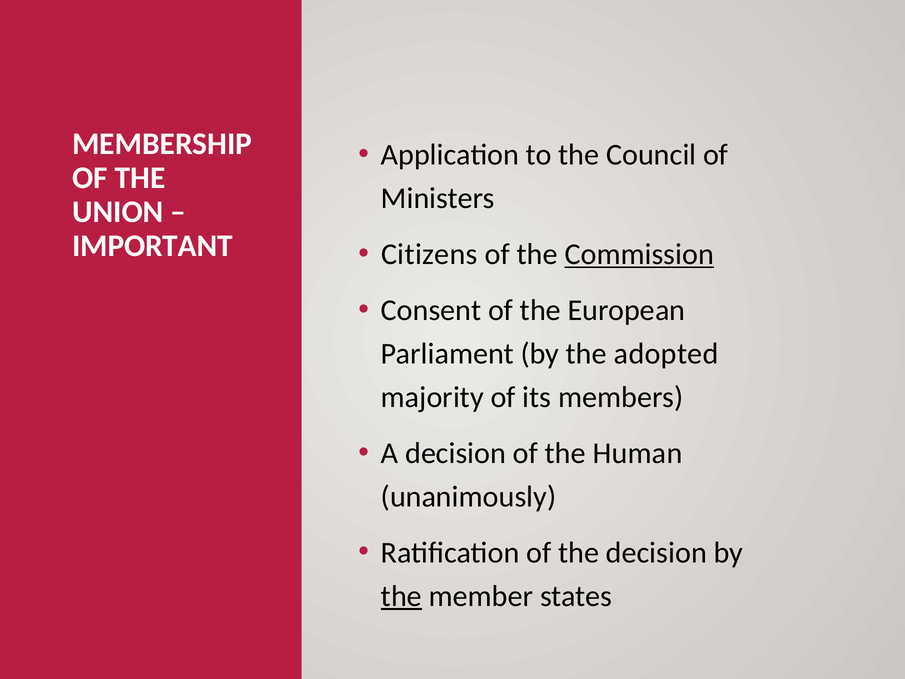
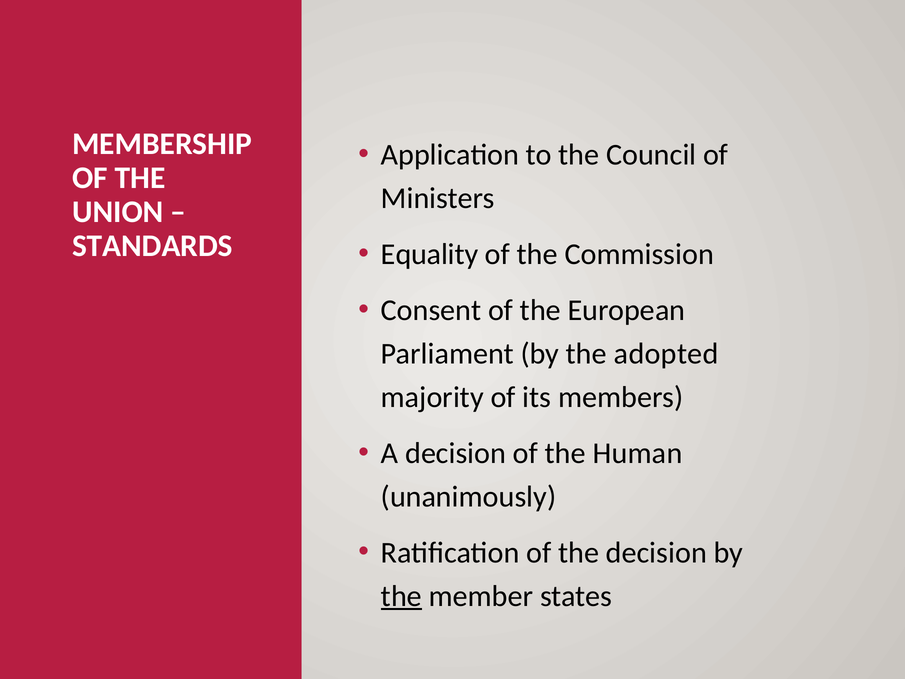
IMPORTANT: IMPORTANT -> STANDARDS
Citizens: Citizens -> Equality
Commission underline: present -> none
